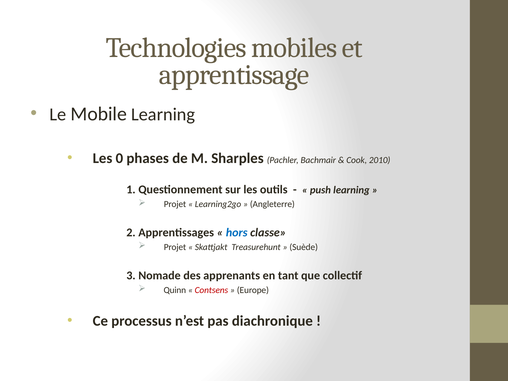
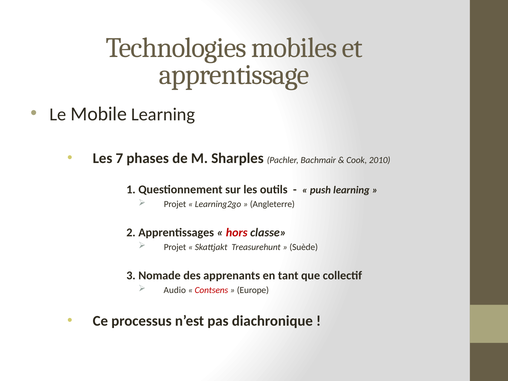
0: 0 -> 7
hors colour: blue -> red
Quinn: Quinn -> Audio
